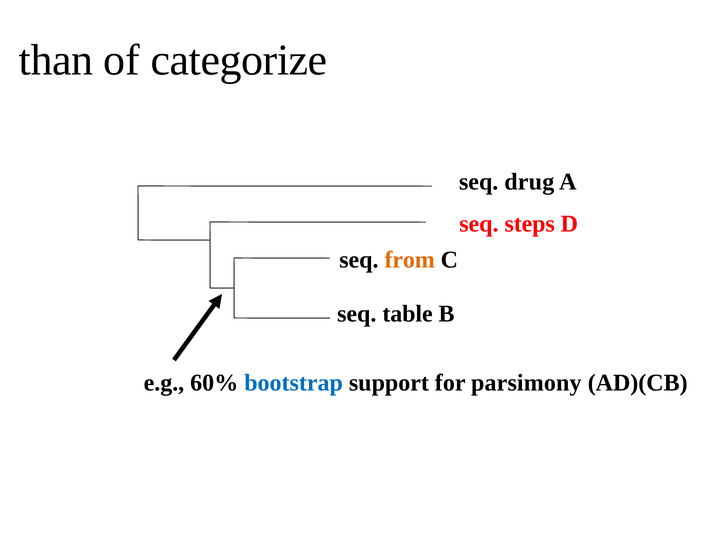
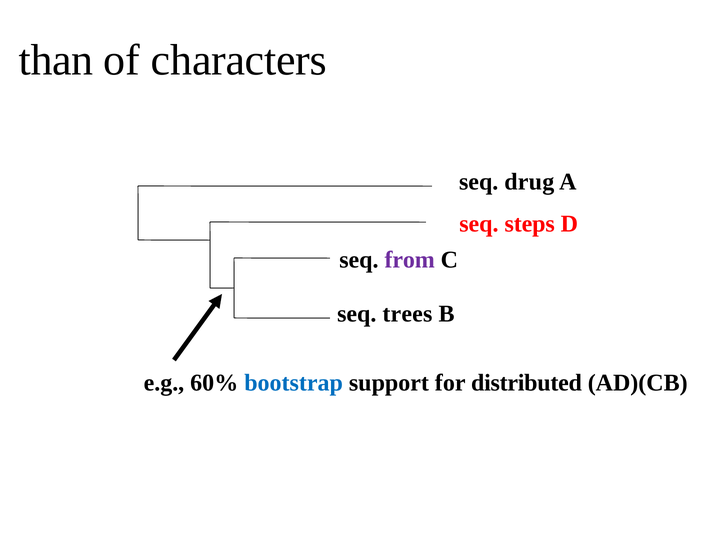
categorize: categorize -> characters
from colour: orange -> purple
table: table -> trees
parsimony: parsimony -> distributed
